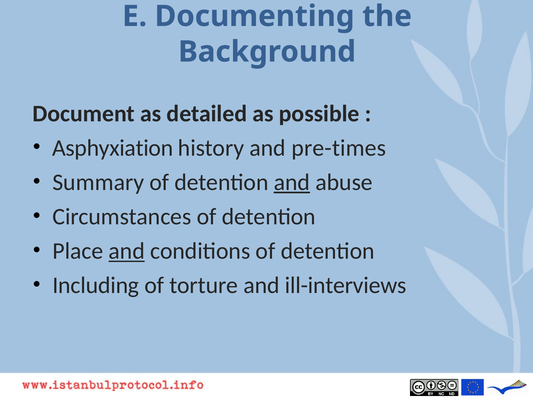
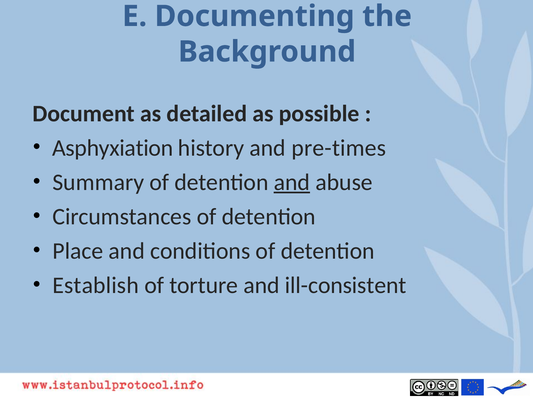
and at (127, 251) underline: present -> none
Including: Including -> Establish
ill-interviews: ill-interviews -> ill-consistent
